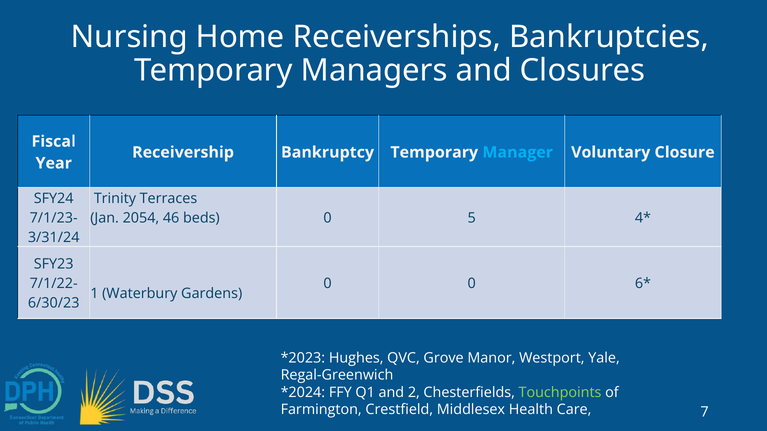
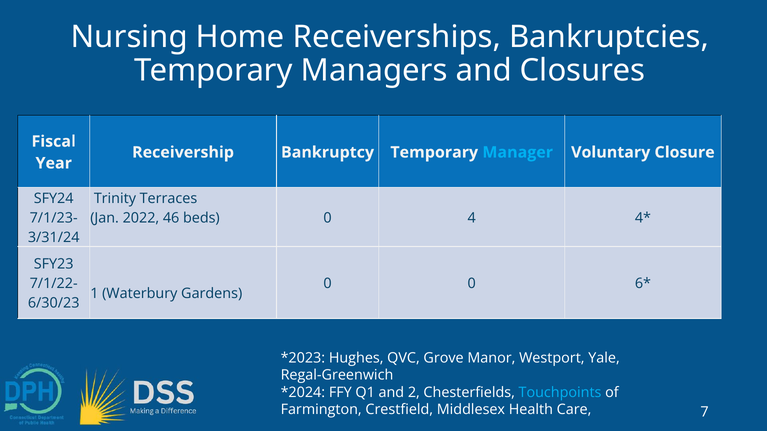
2054: 2054 -> 2022
5: 5 -> 4
Touchpoints colour: light green -> light blue
